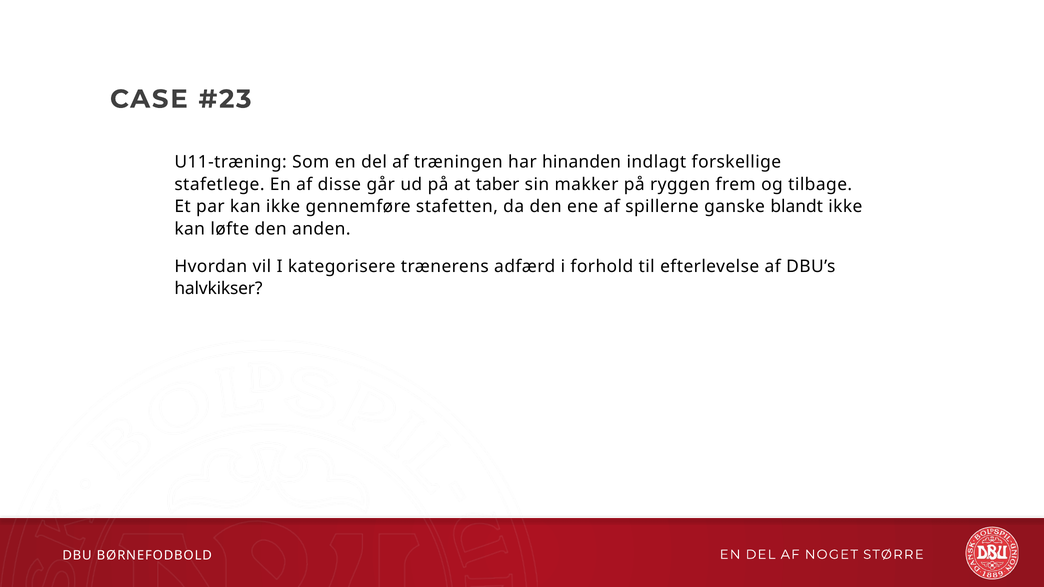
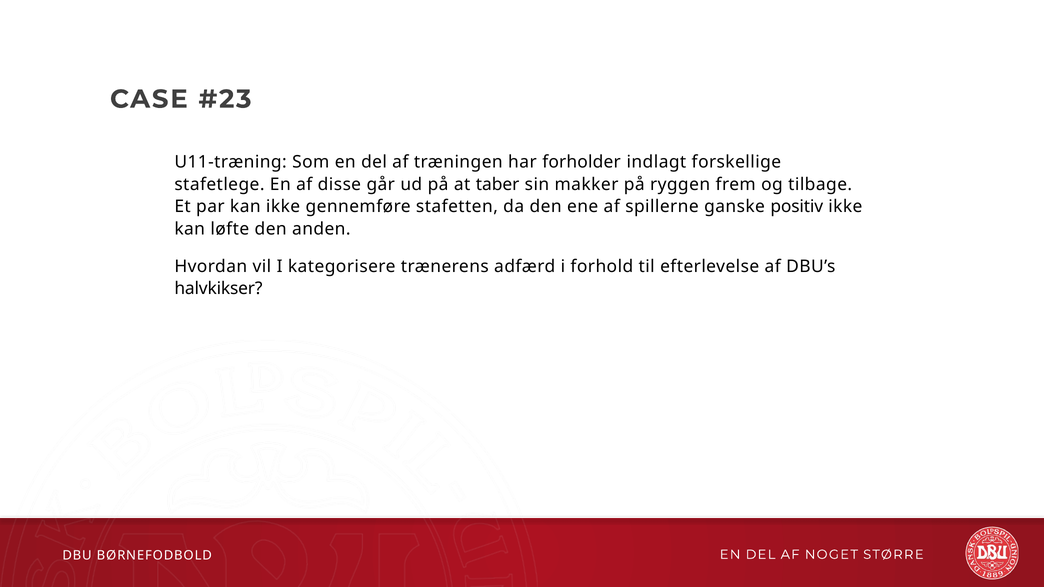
hinanden: hinanden -> forholder
blandt: blandt -> positiv
